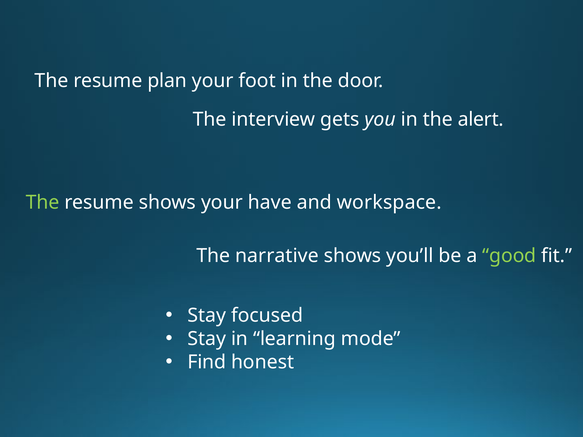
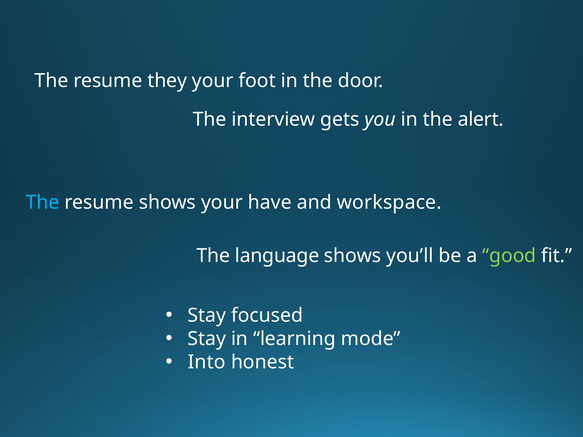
plan: plan -> they
The at (43, 202) colour: light green -> light blue
narrative: narrative -> language
Find: Find -> Into
